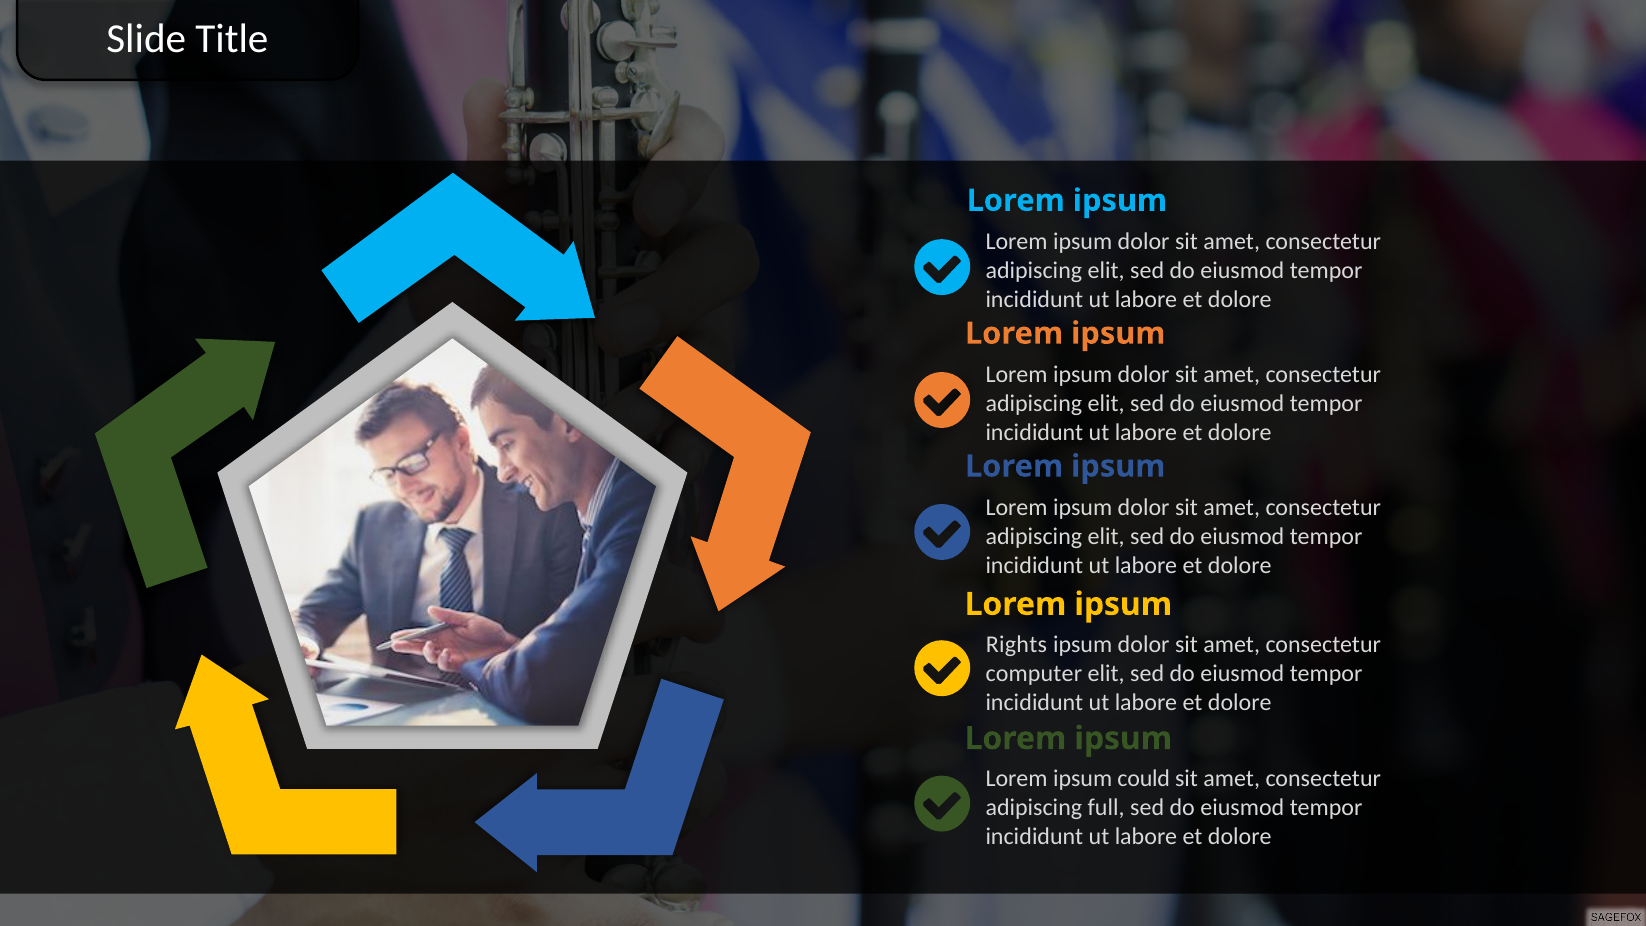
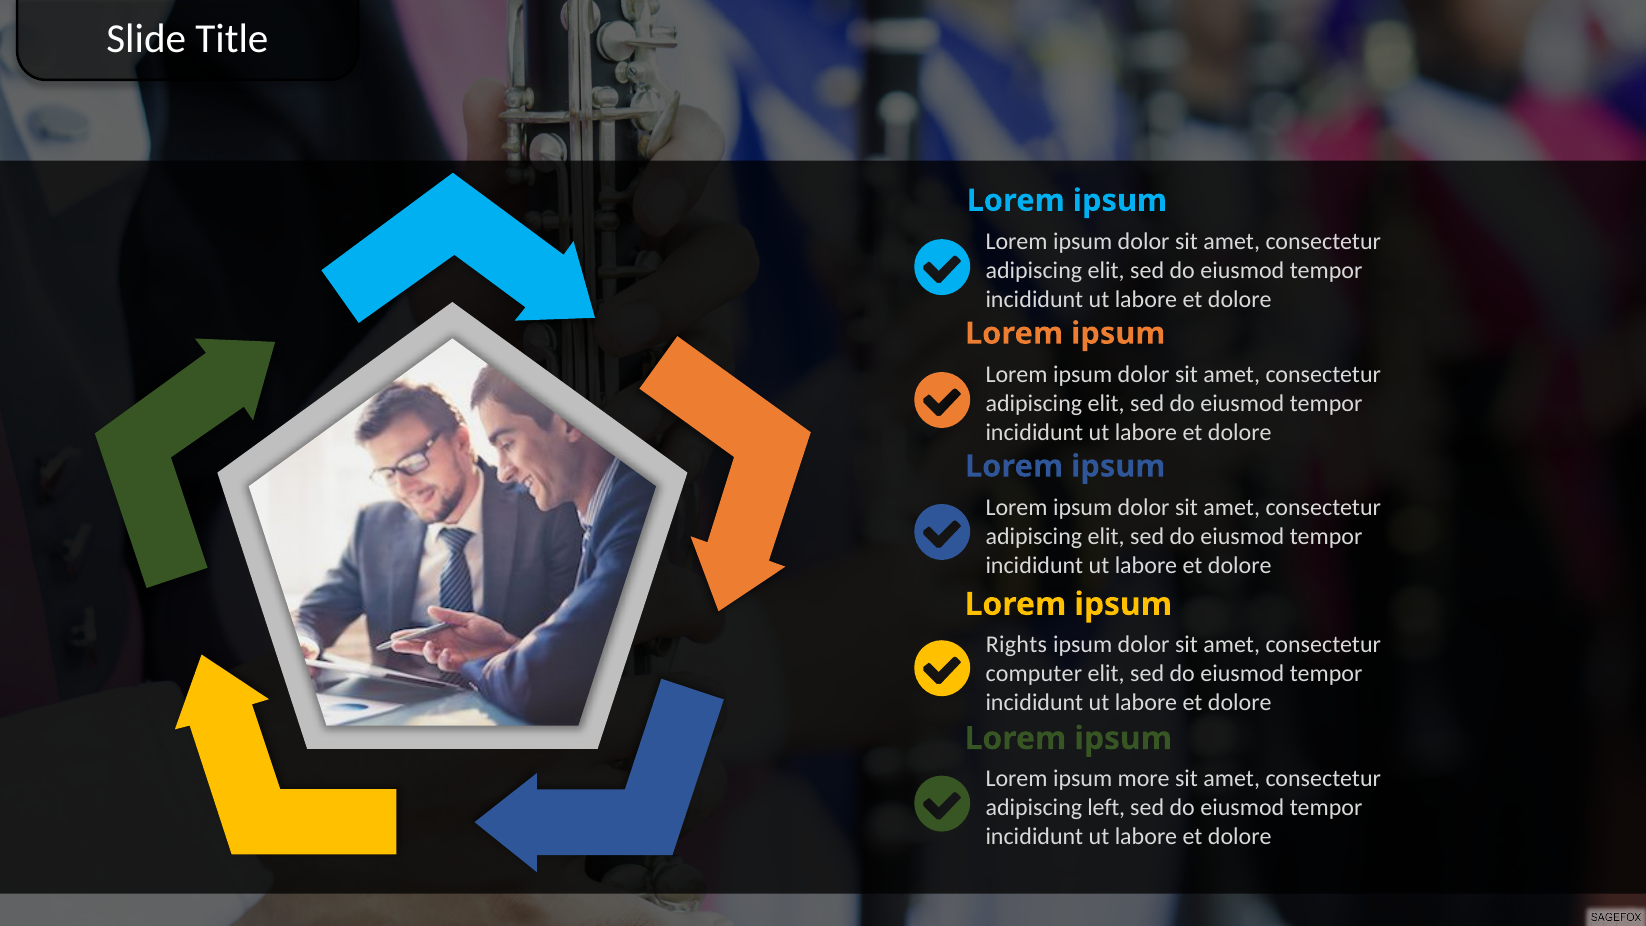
could: could -> more
full: full -> left
